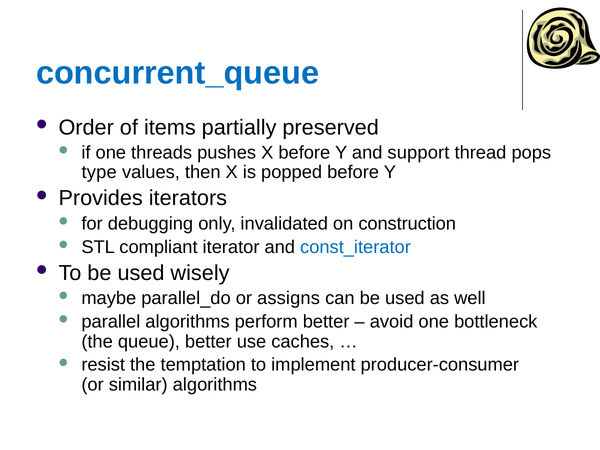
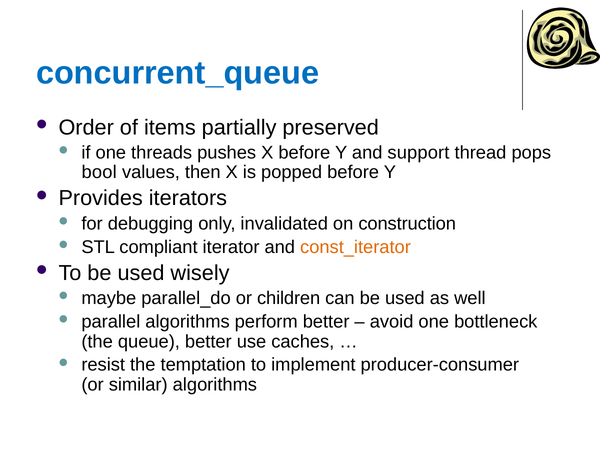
type: type -> bool
const_iterator colour: blue -> orange
assigns: assigns -> children
